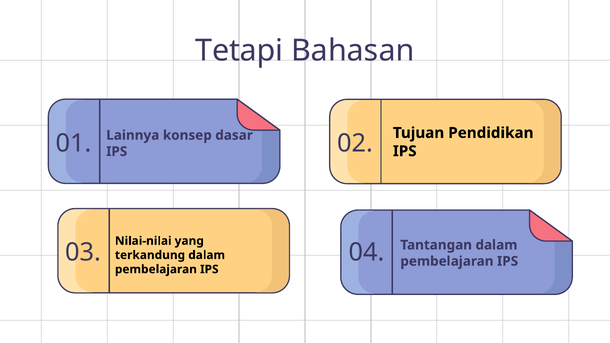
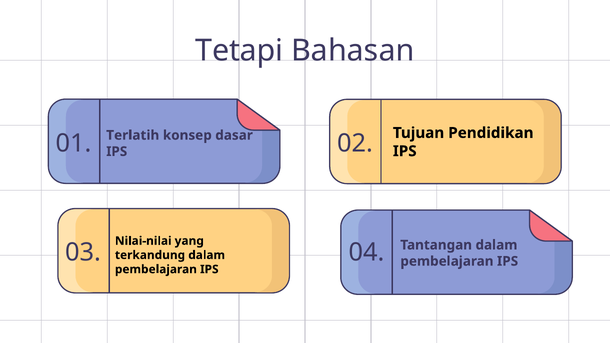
Lainnya: Lainnya -> Terlatih
